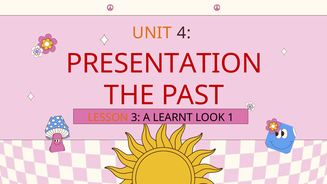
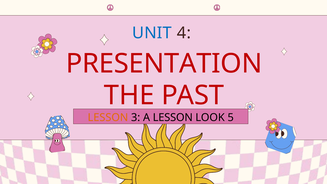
UNIT colour: orange -> blue
A LEARNT: LEARNT -> LESSON
1: 1 -> 5
